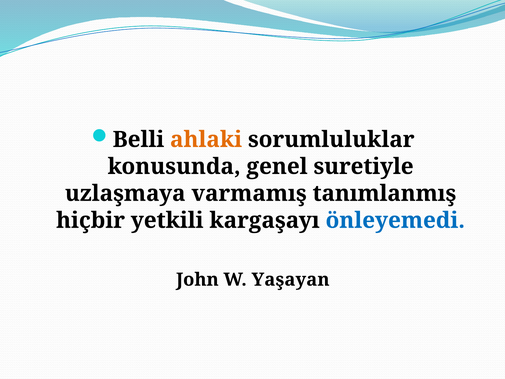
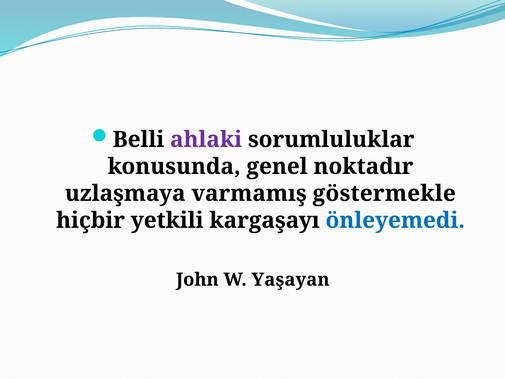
ahlaki colour: orange -> purple
suretiyle: suretiyle -> noktadır
tanımlanmış: tanımlanmış -> göstermekle
